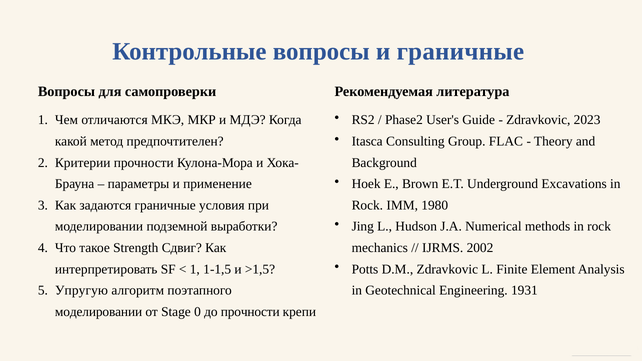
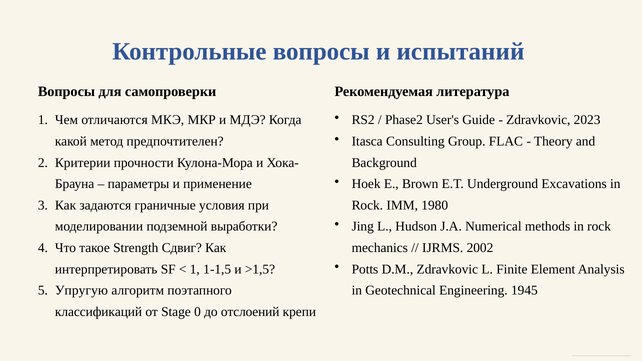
и граничные: граничные -> испытаний
1931: 1931 -> 1945
моделировании at (99, 312): моделировании -> классификаций
до прочности: прочности -> отслоений
